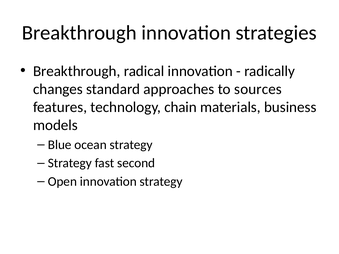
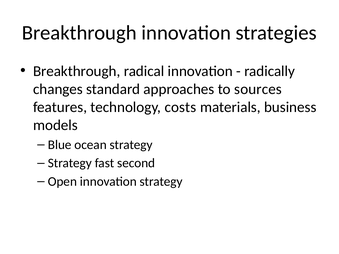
chain: chain -> costs
